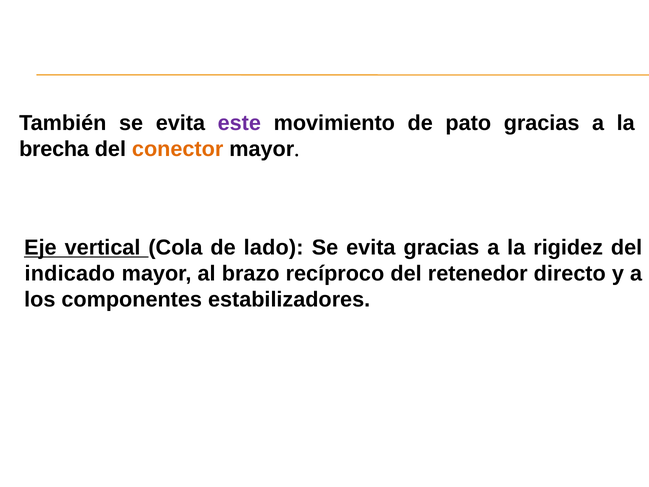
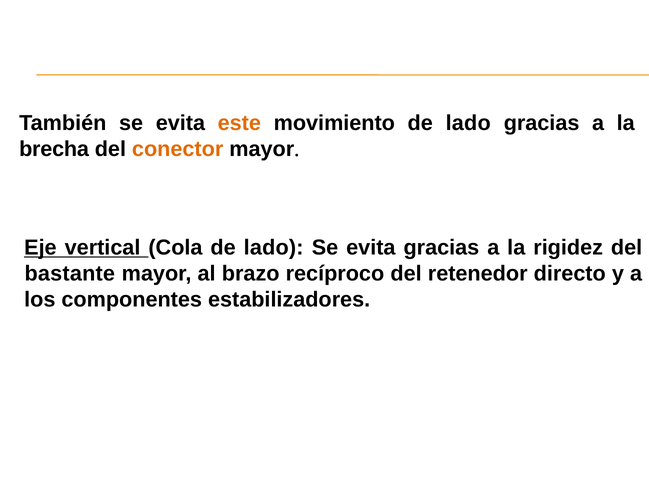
este colour: purple -> orange
movimiento de pato: pato -> lado
indicado: indicado -> bastante
